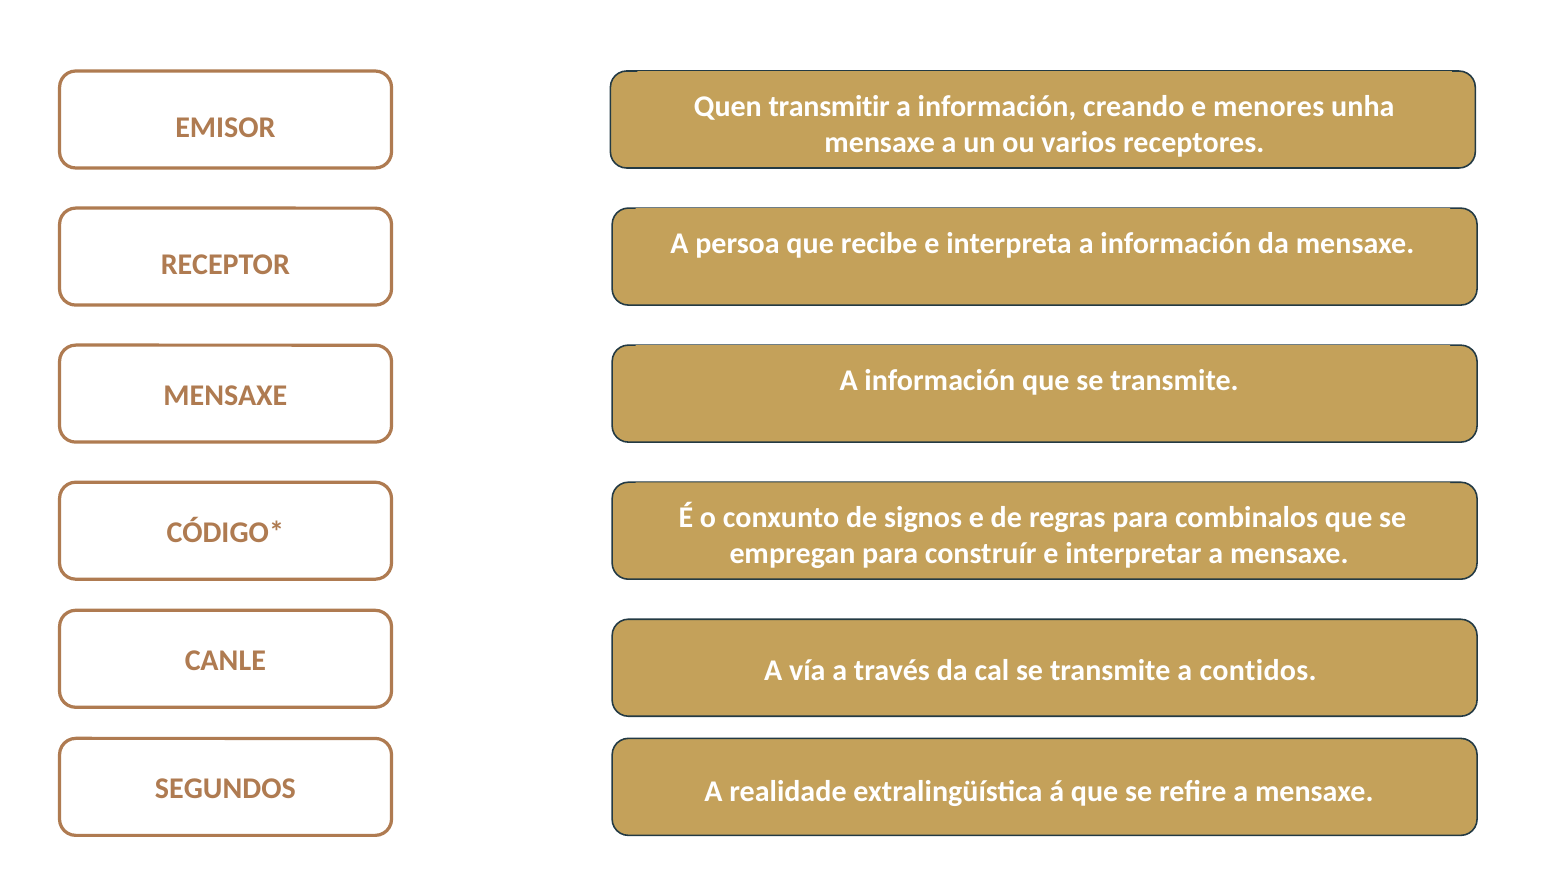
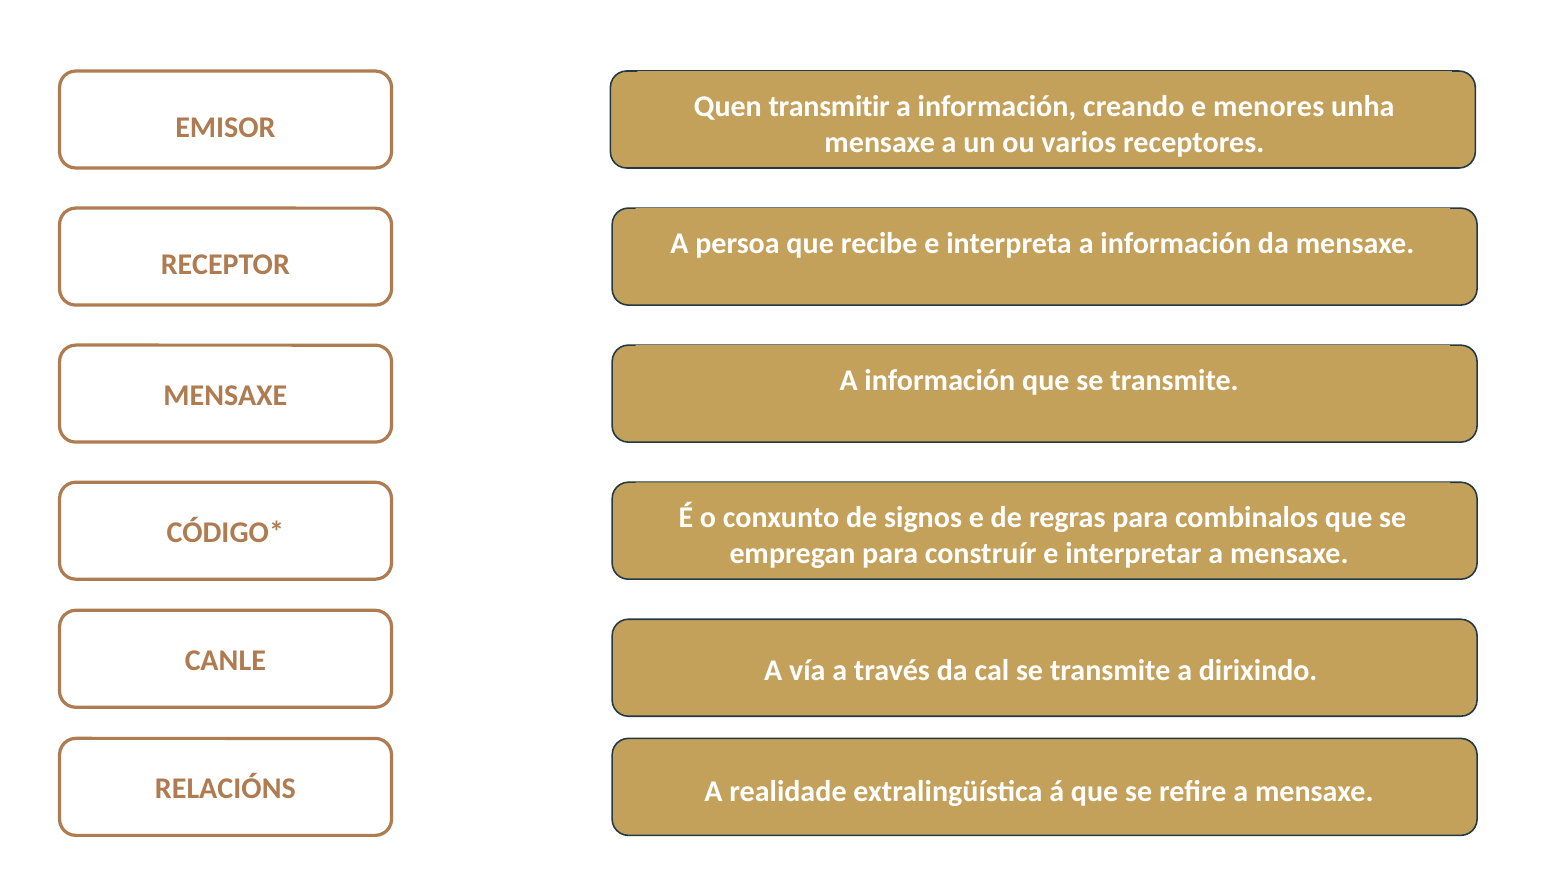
contidos: contidos -> dirixindo
SEGUNDOS: SEGUNDOS -> RELACIÓNS
